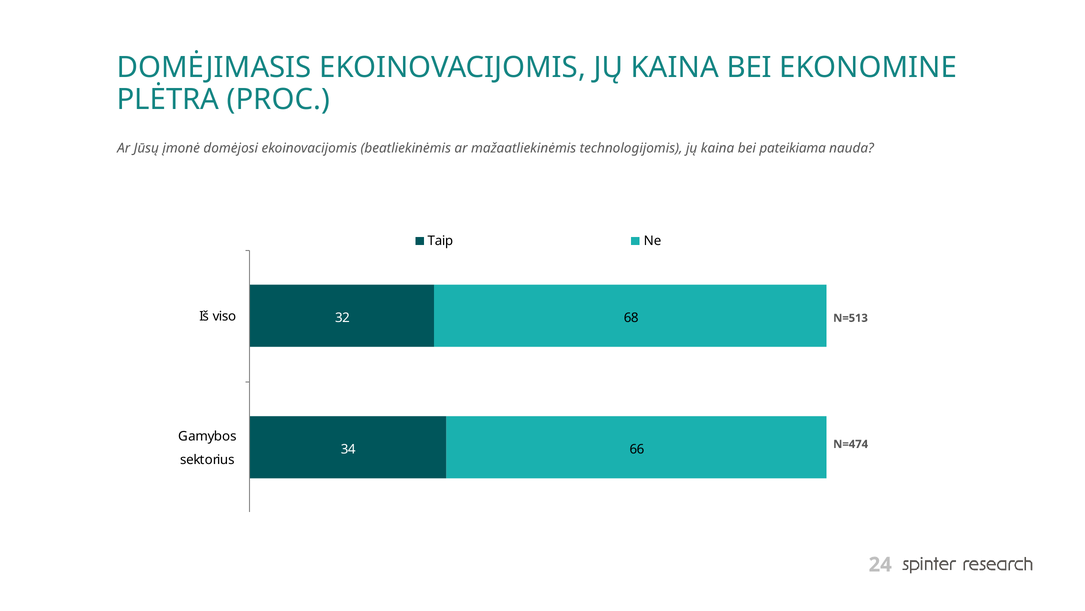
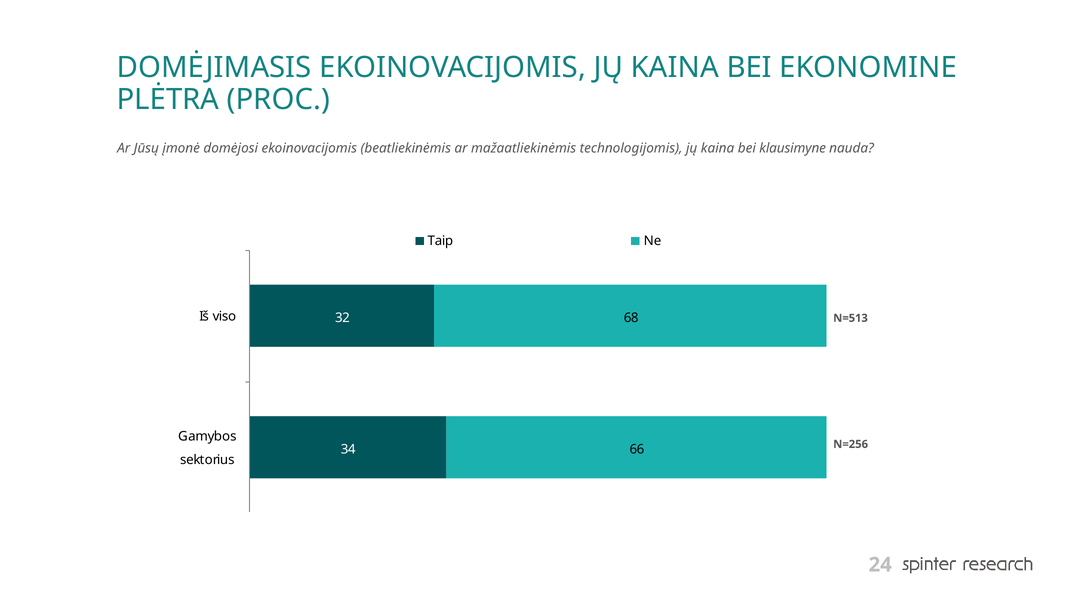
pateikiama: pateikiama -> klausimyne
N=474: N=474 -> N=256
